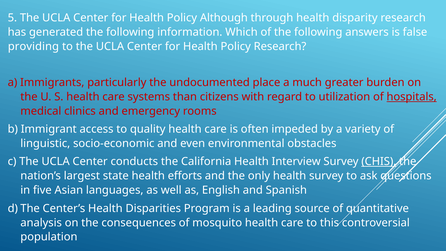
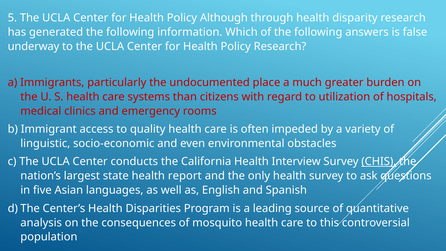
providing: providing -> underway
hospitals underline: present -> none
efforts: efforts -> report
